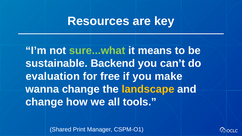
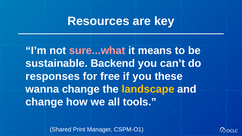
sure...what colour: light green -> pink
evaluation: evaluation -> responses
make: make -> these
